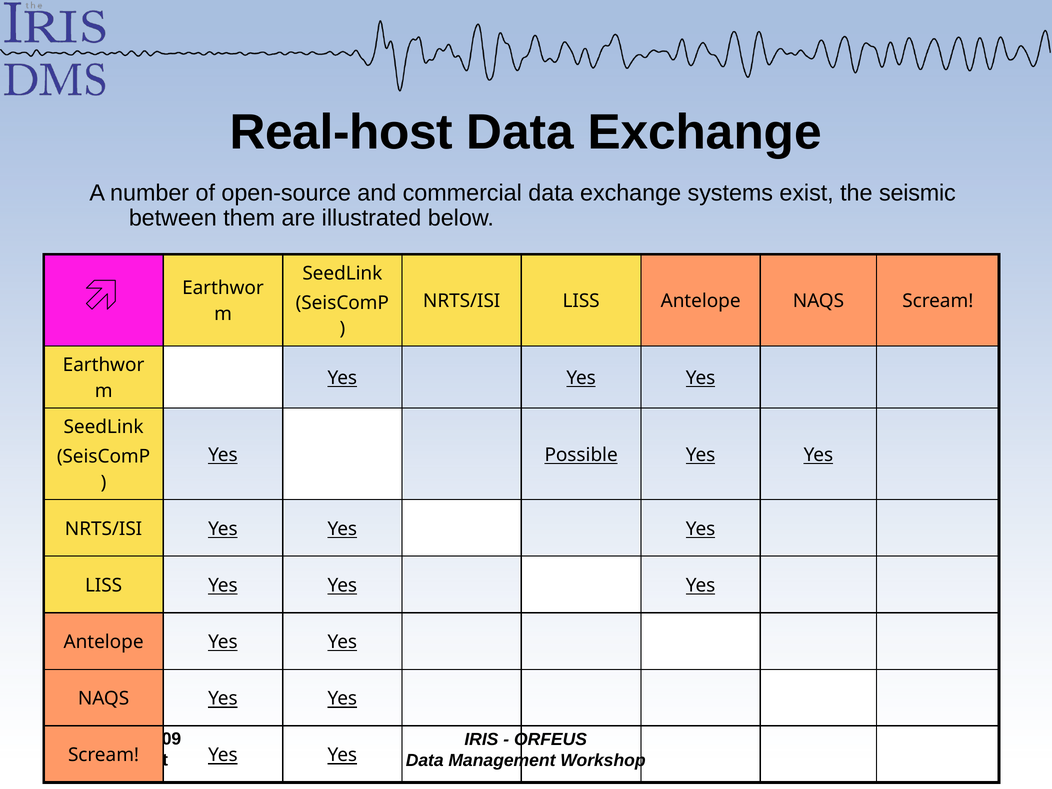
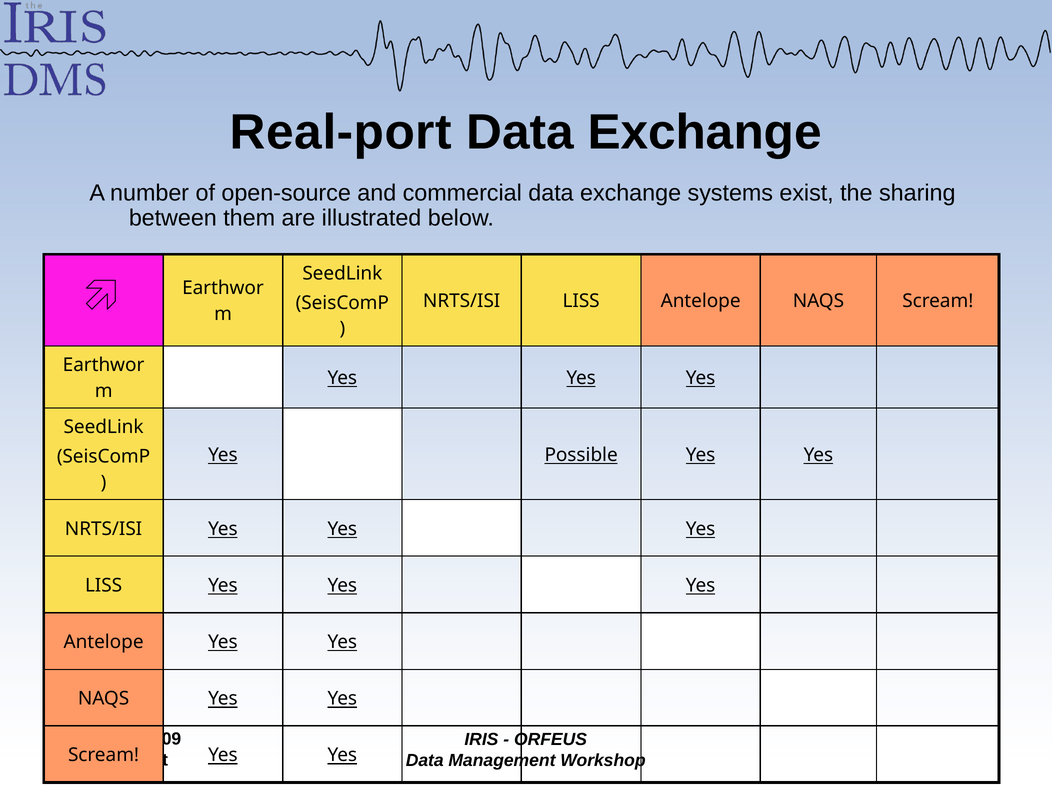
Real-host: Real-host -> Real-port
seismic: seismic -> sharing
